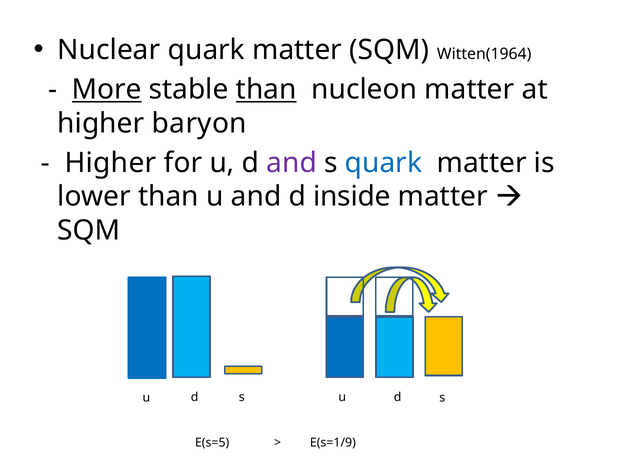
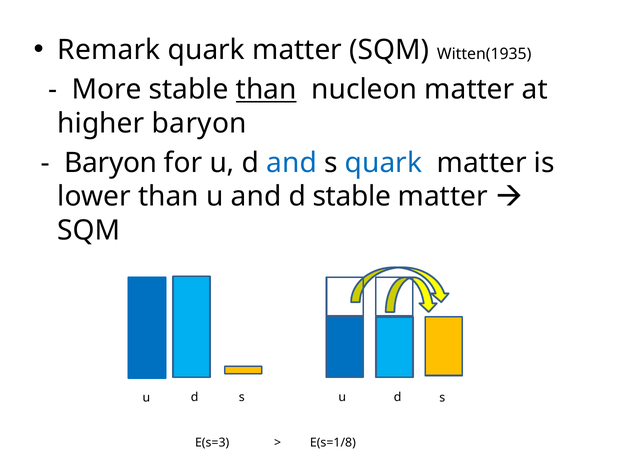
Nuclear: Nuclear -> Remark
Witten(1964: Witten(1964 -> Witten(1935
More underline: present -> none
Higher at (110, 163): Higher -> Baryon
and at (292, 163) colour: purple -> blue
d inside: inside -> stable
E(s=5: E(s=5 -> E(s=3
E(s=1/9: E(s=1/9 -> E(s=1/8
